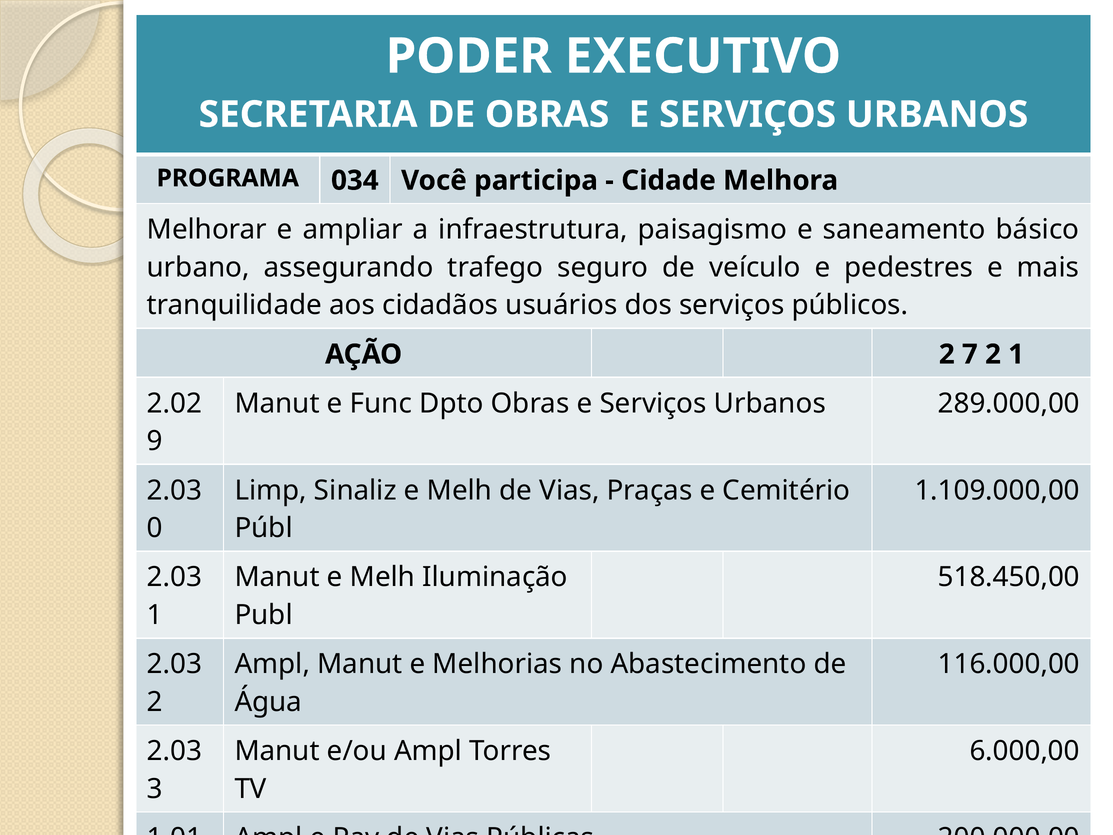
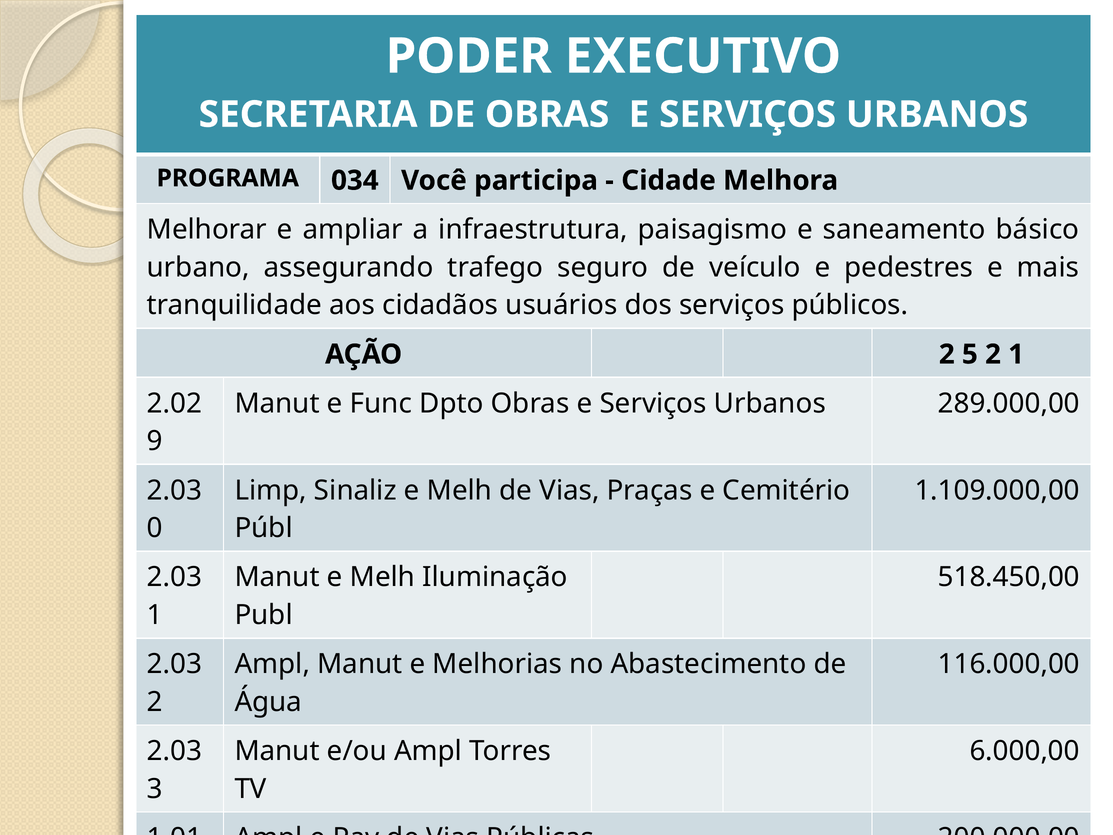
2 7: 7 -> 5
